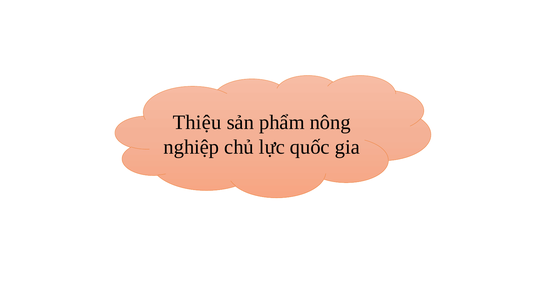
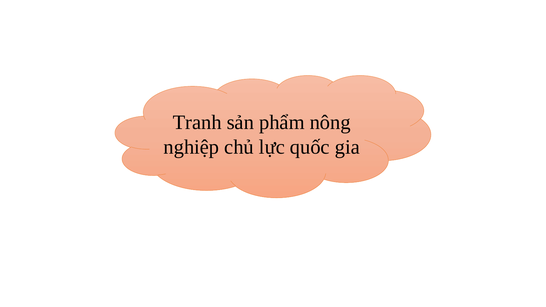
Thiệu: Thiệu -> Tranh
